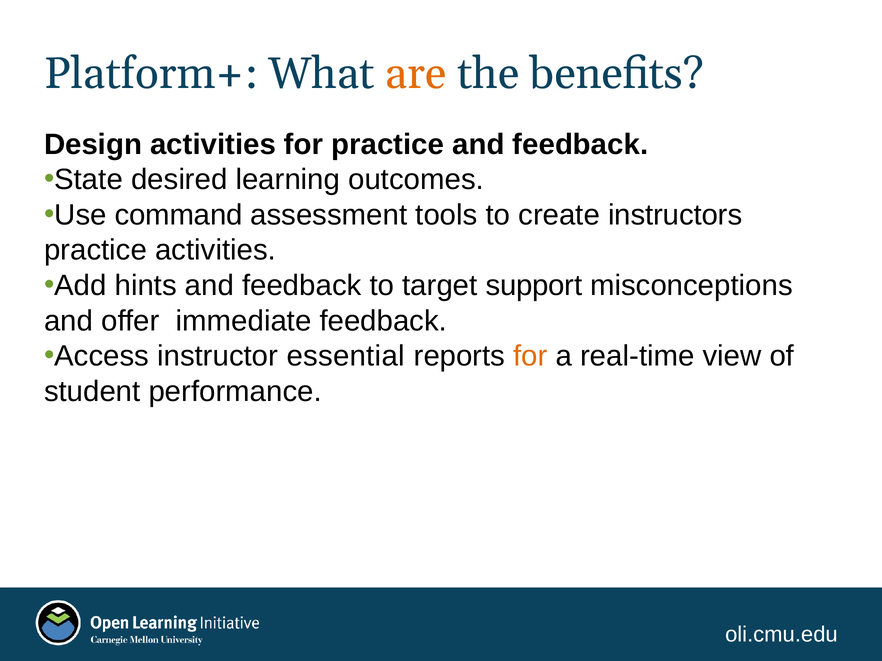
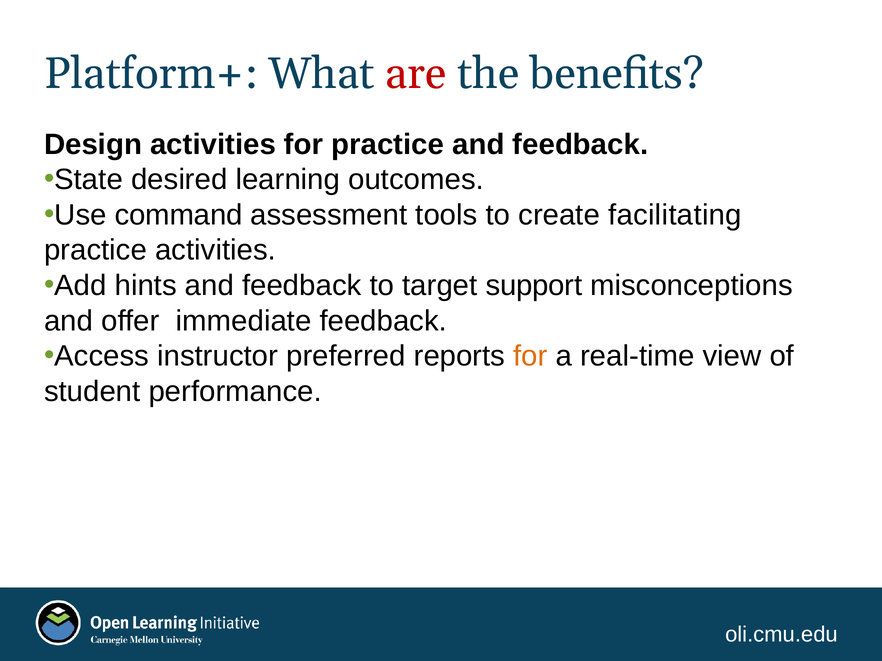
are colour: orange -> red
instructors: instructors -> facilitating
essential: essential -> preferred
